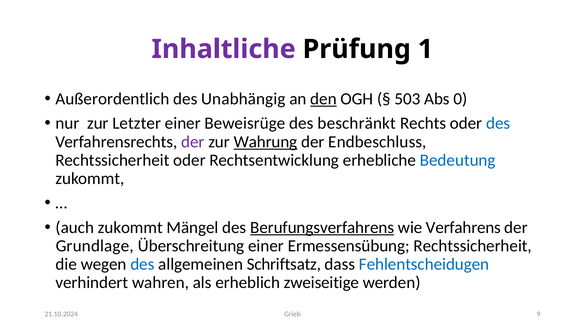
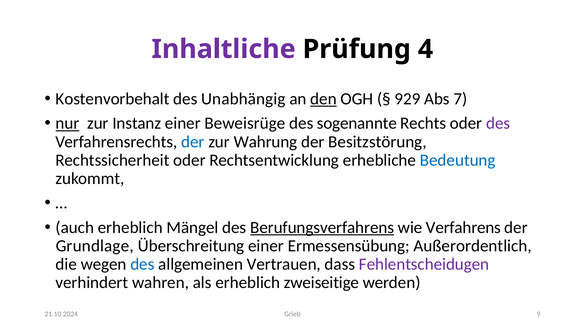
1: 1 -> 4
Außerordentlich: Außerordentlich -> Kostenvorbehalt
503: 503 -> 929
0: 0 -> 7
nur underline: none -> present
Letzter: Letzter -> Instanz
beschränkt: beschränkt -> sogenannte
des at (498, 123) colour: blue -> purple
der at (193, 142) colour: purple -> blue
Wahrung underline: present -> none
Endbeschluss: Endbeschluss -> Besitzstörung
auch zukommt: zukommt -> erheblich
Ermessensübung Rechtssicherheit: Rechtssicherheit -> Außerordentlich
Schriftsatz: Schriftsatz -> Vertrauen
Fehlentscheidugen colour: blue -> purple
